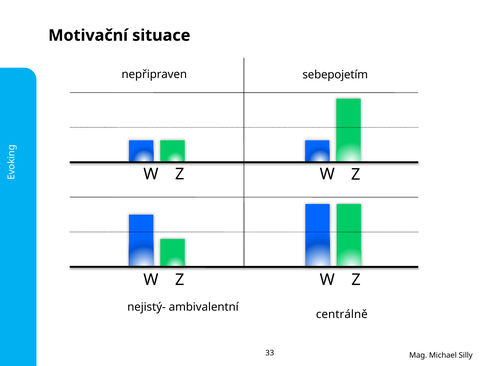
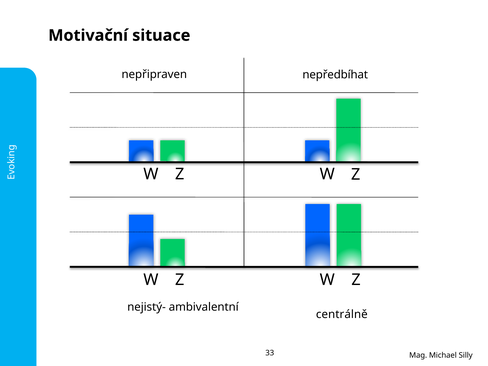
sebepojetím: sebepojetím -> nepředbíhat
